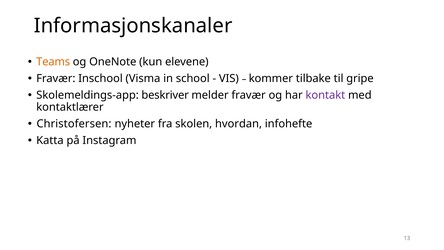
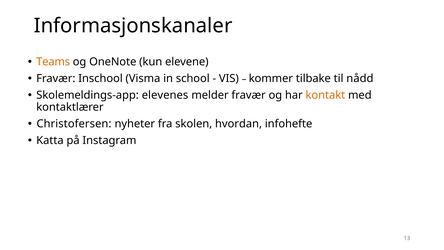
gripe: gripe -> nådd
beskriver: beskriver -> elevenes
kontakt colour: purple -> orange
